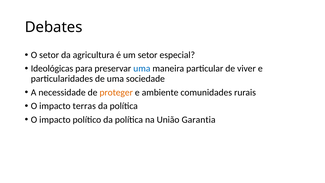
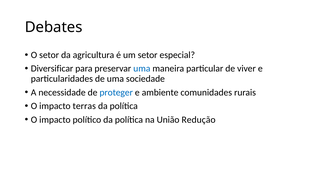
Ideológicas: Ideológicas -> Diversificar
proteger colour: orange -> blue
Garantia: Garantia -> Redução
